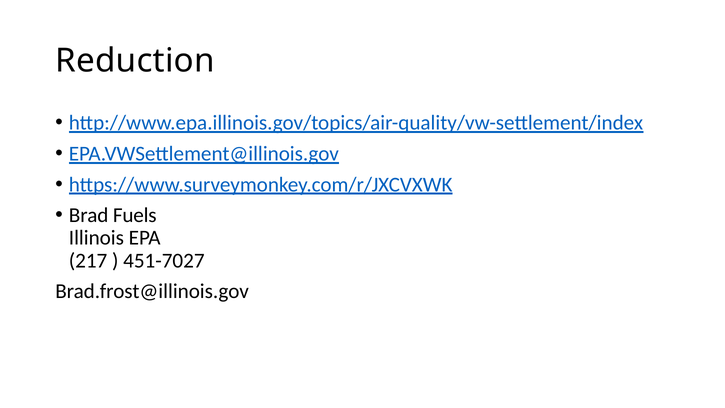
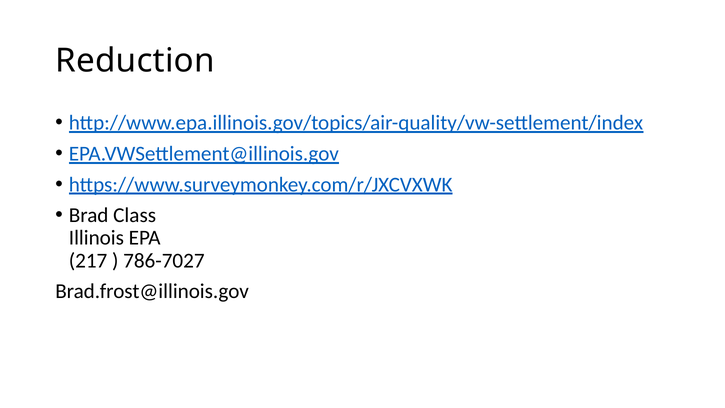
Fuels: Fuels -> Class
451-7027: 451-7027 -> 786-7027
